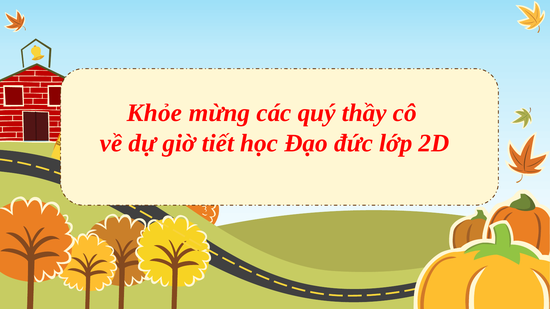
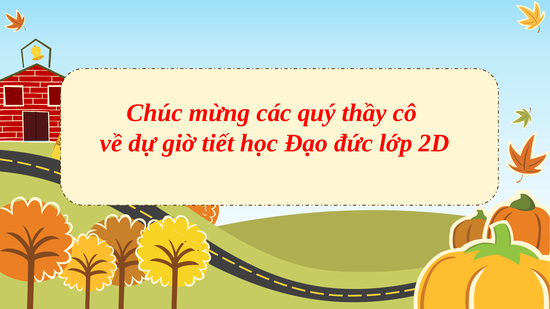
Khỏe: Khỏe -> Chúc
